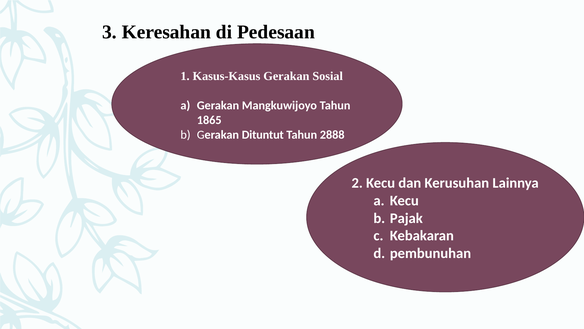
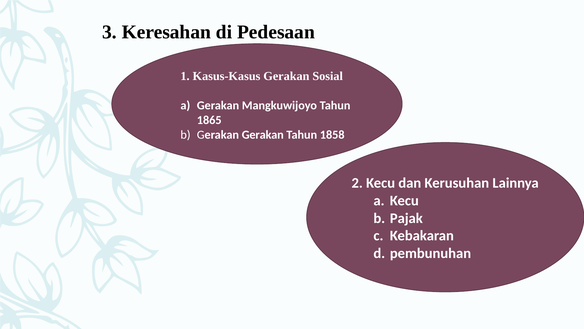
Gerakan Dituntut: Dituntut -> Gerakan
2888: 2888 -> 1858
